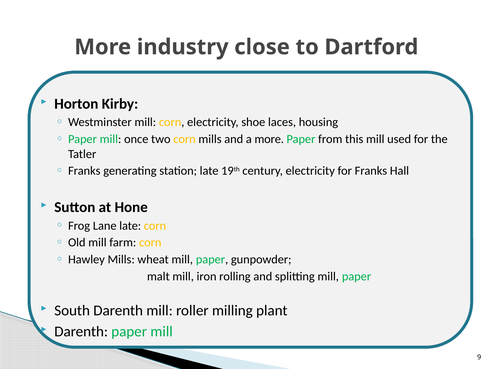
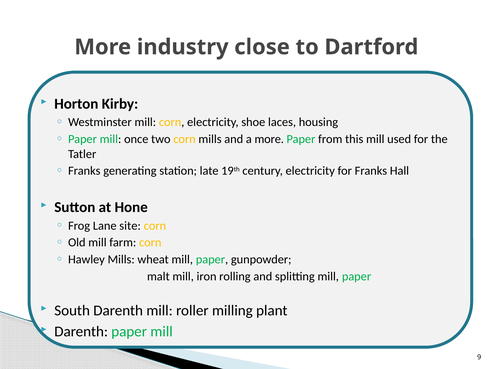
Lane late: late -> site
